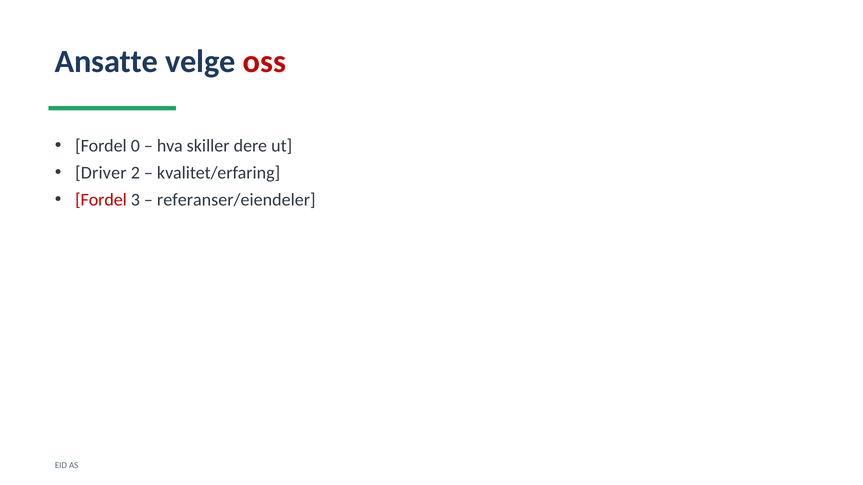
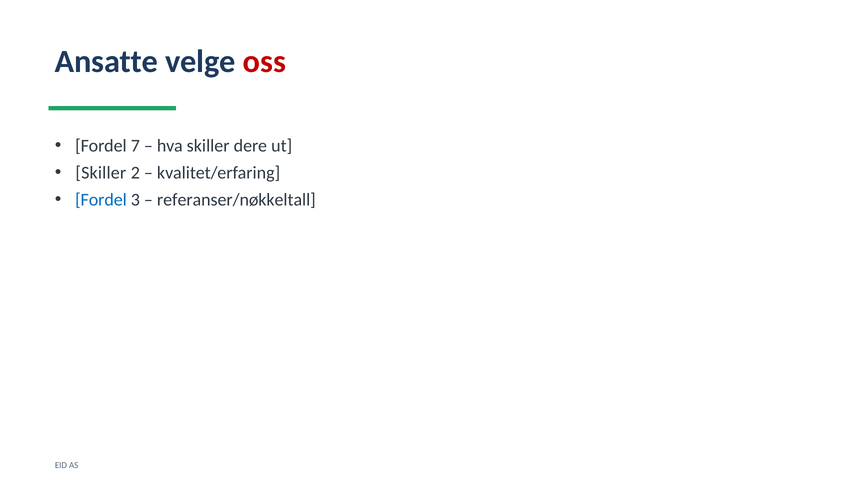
0: 0 -> 7
Driver at (101, 173): Driver -> Skiller
Fordel at (101, 200) colour: red -> blue
referanser/eiendeler: referanser/eiendeler -> referanser/nøkkeltall
